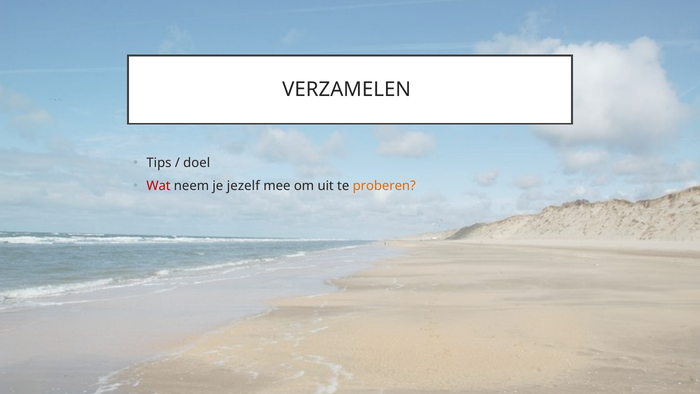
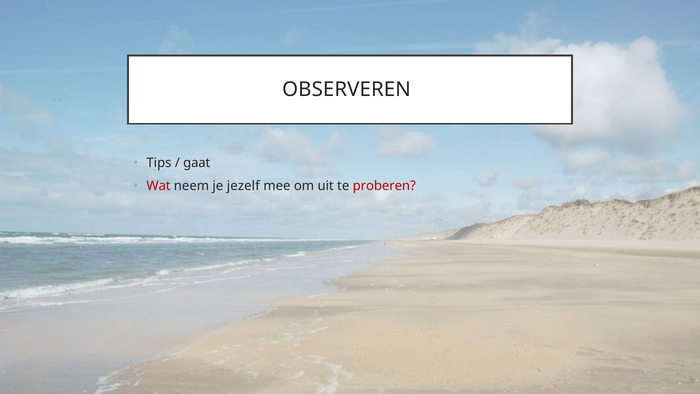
VERZAMELEN: VERZAMELEN -> OBSERVEREN
doel: doel -> gaat
proberen colour: orange -> red
